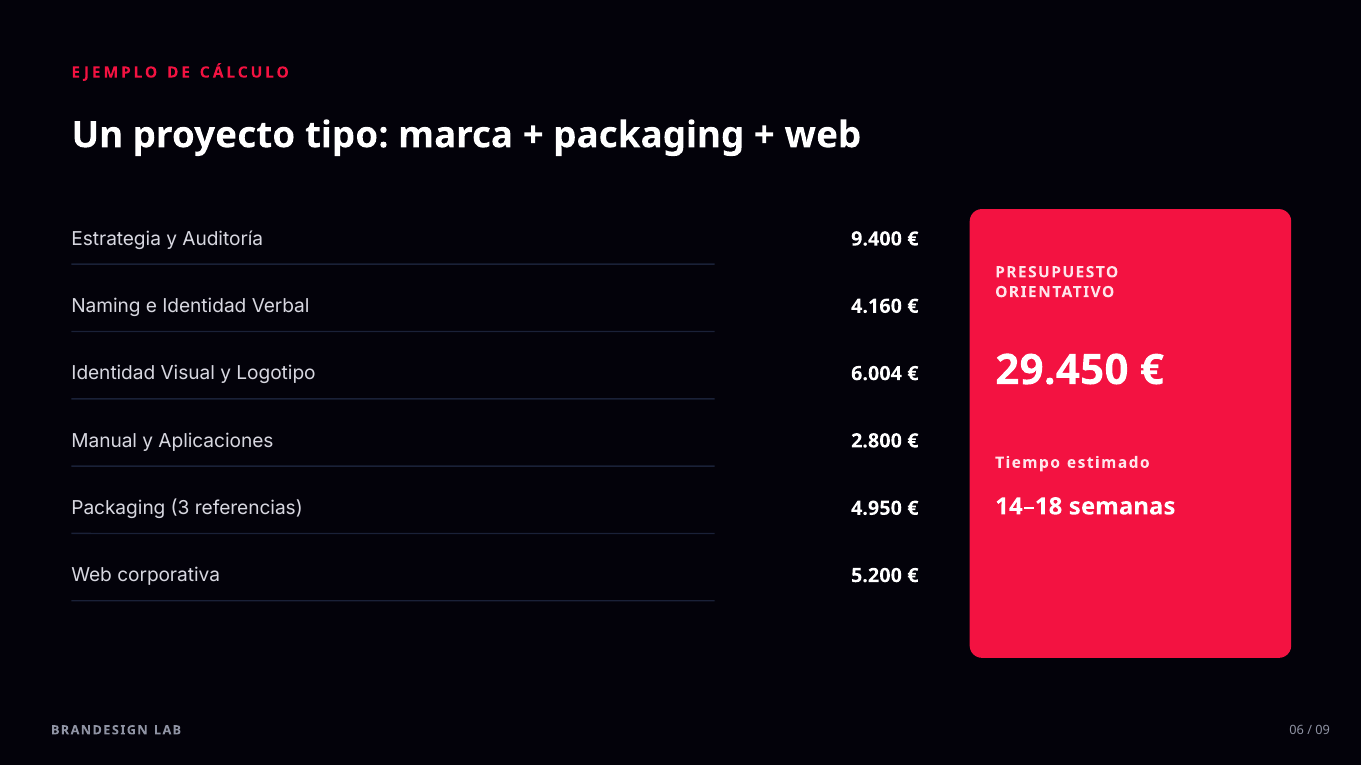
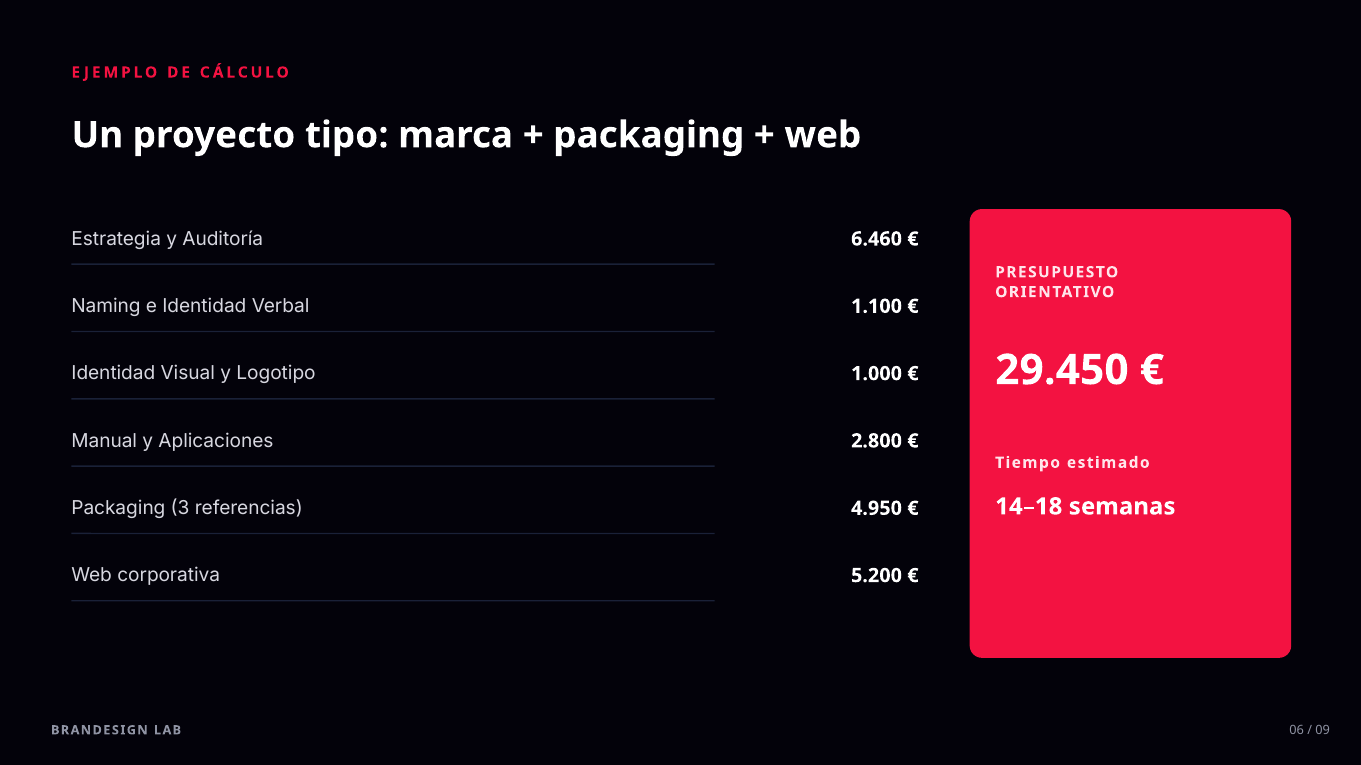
9.400: 9.400 -> 6.460
4.160: 4.160 -> 1.100
6.004: 6.004 -> 1.000
